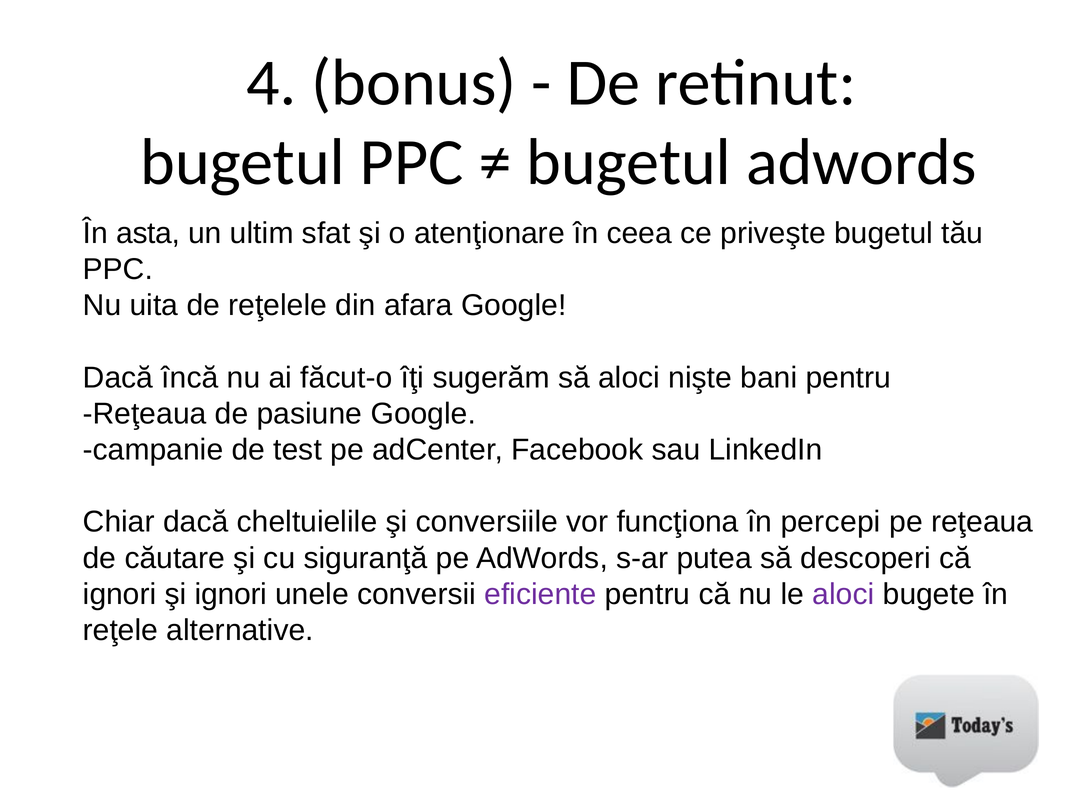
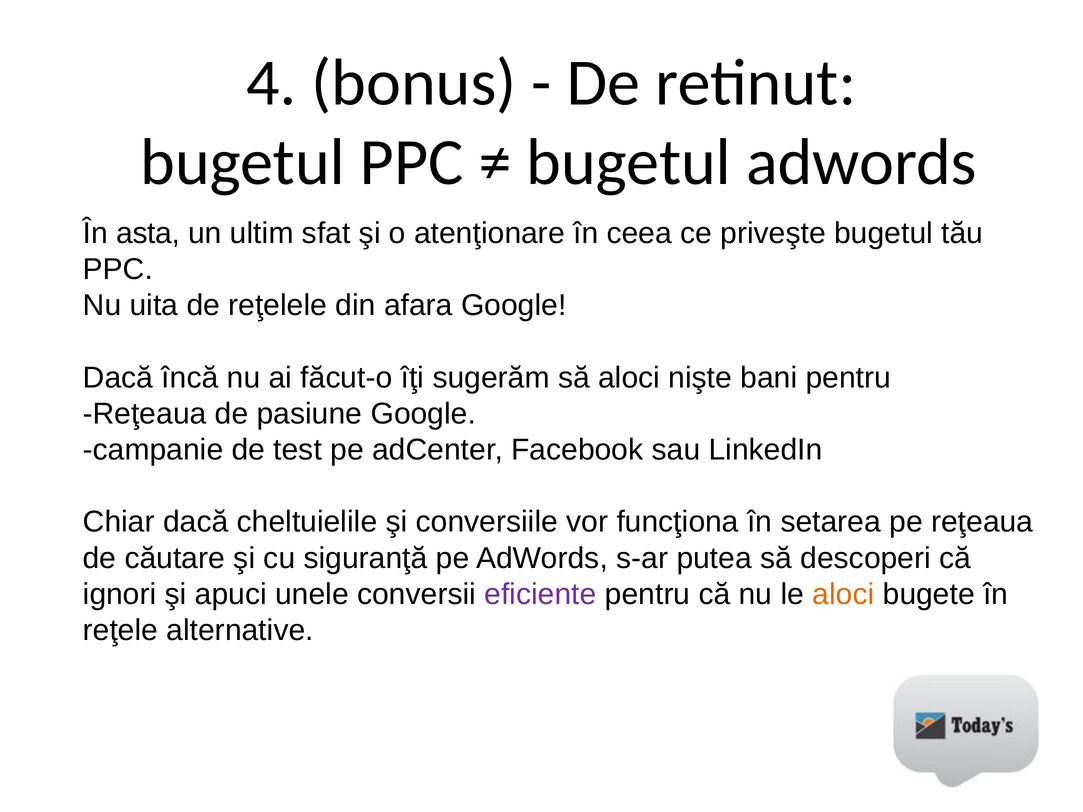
percepi: percepi -> setarea
şi ignori: ignori -> apuci
aloci at (843, 594) colour: purple -> orange
